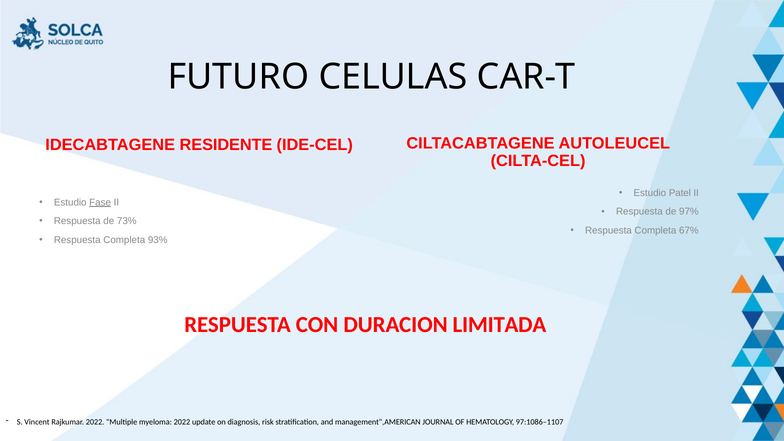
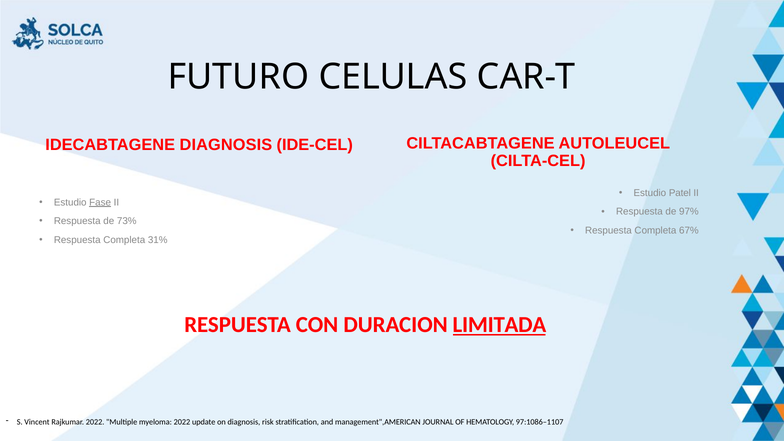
IDECABTAGENE RESIDENTE: RESIDENTE -> DIAGNOSIS
93%: 93% -> 31%
LIMITADA underline: none -> present
